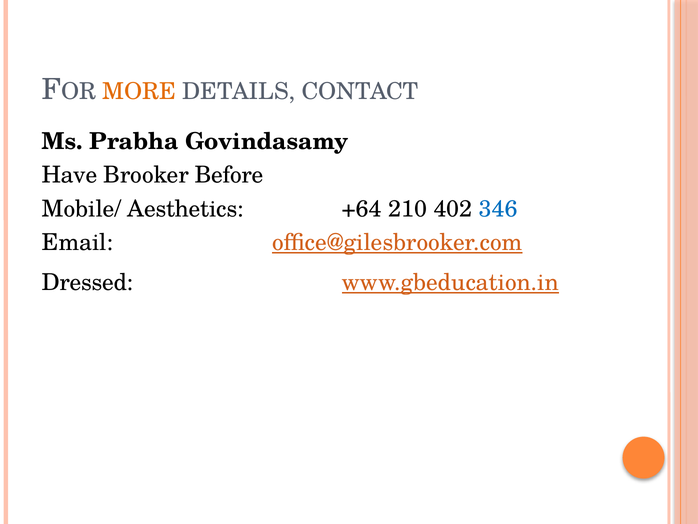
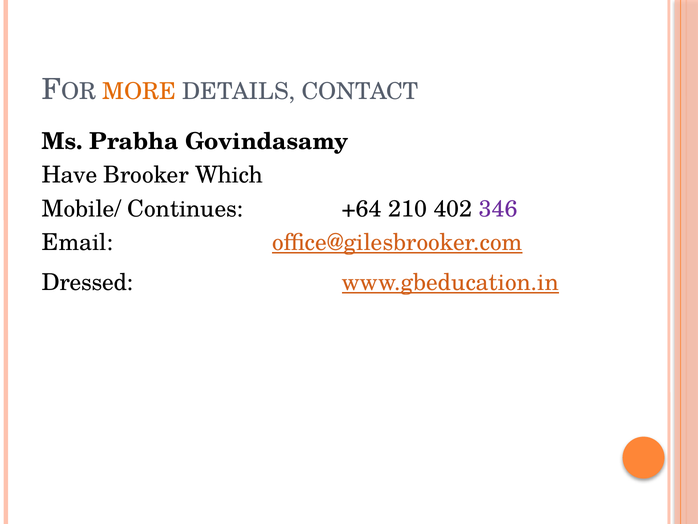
Before: Before -> Which
Aesthetics: Aesthetics -> Continues
346 colour: blue -> purple
